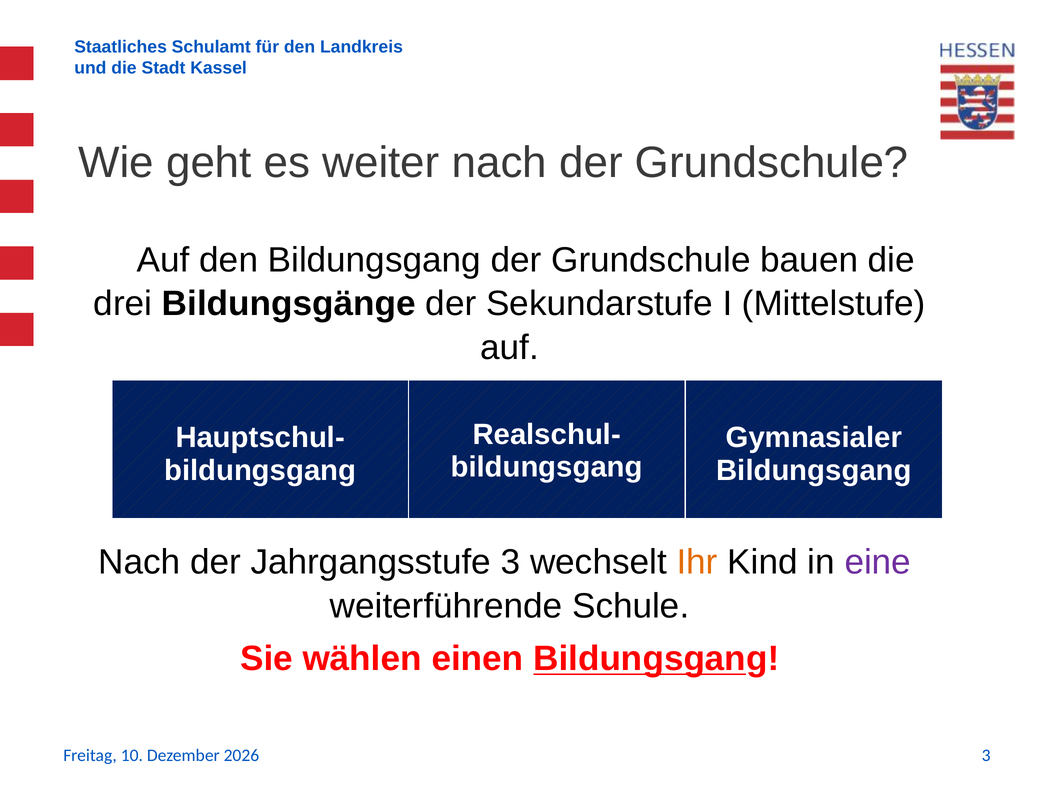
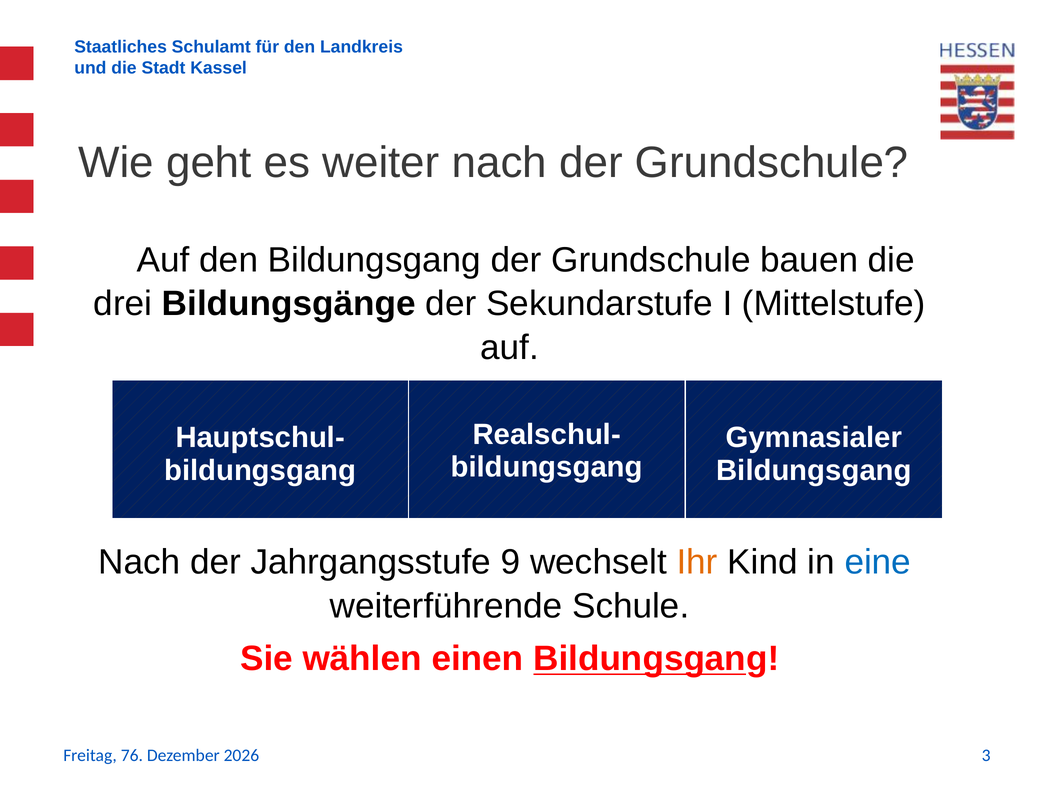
Jahrgangsstufe 3: 3 -> 9
eine colour: purple -> blue
10: 10 -> 76
